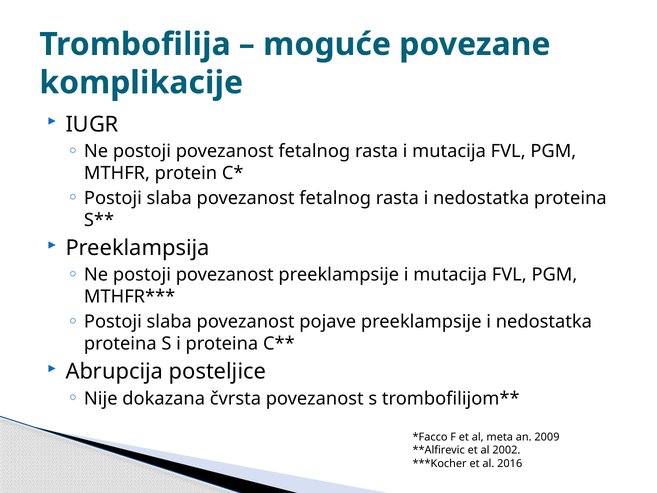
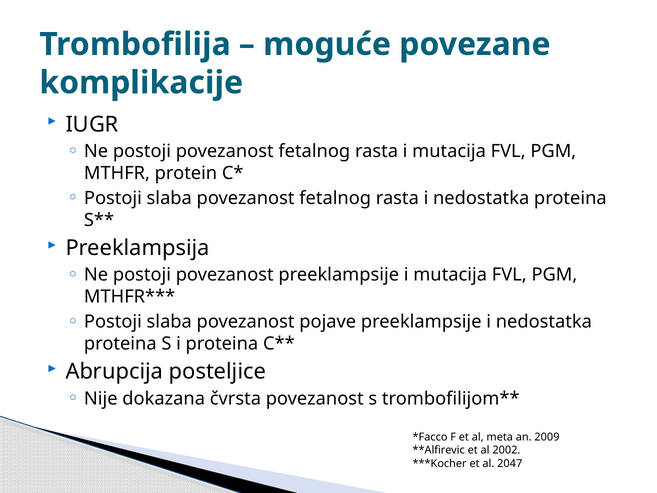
2016: 2016 -> 2047
